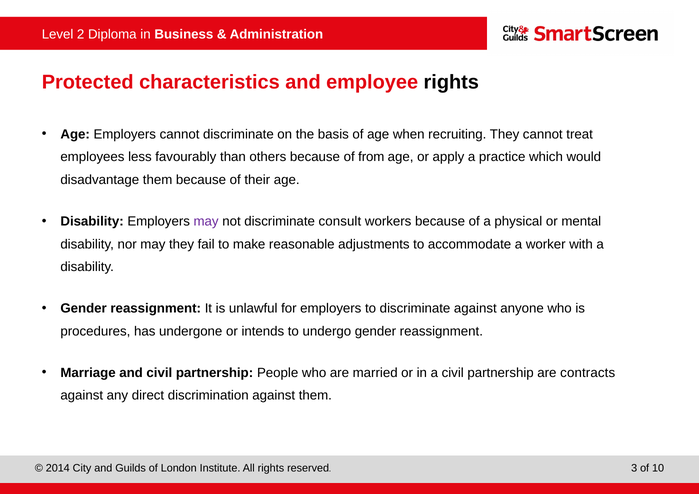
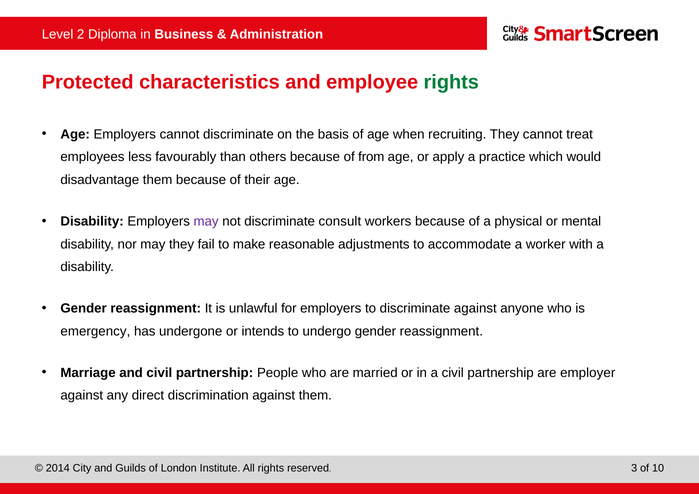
rights at (451, 82) colour: black -> green
procedures: procedures -> emergency
contracts: contracts -> employer
